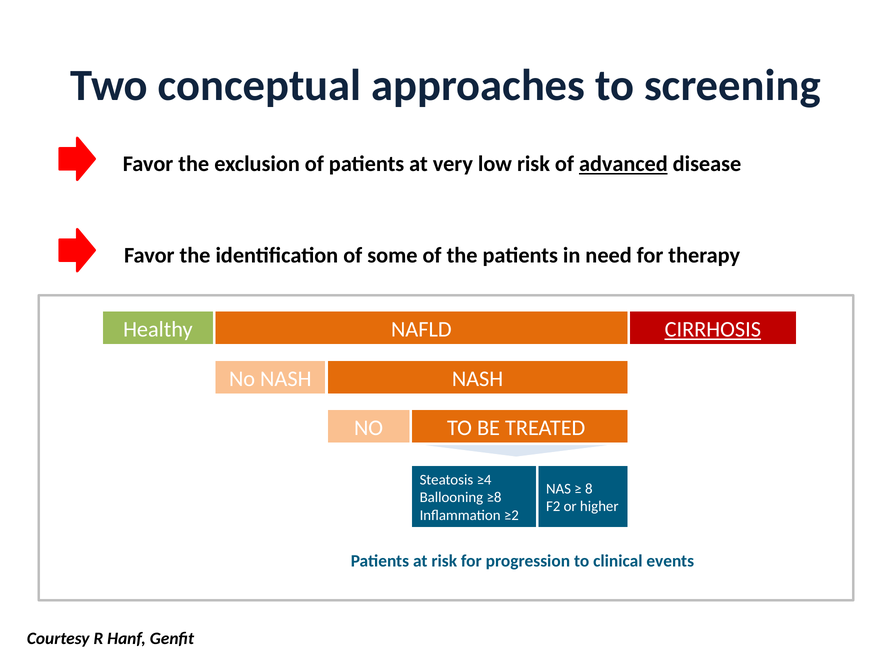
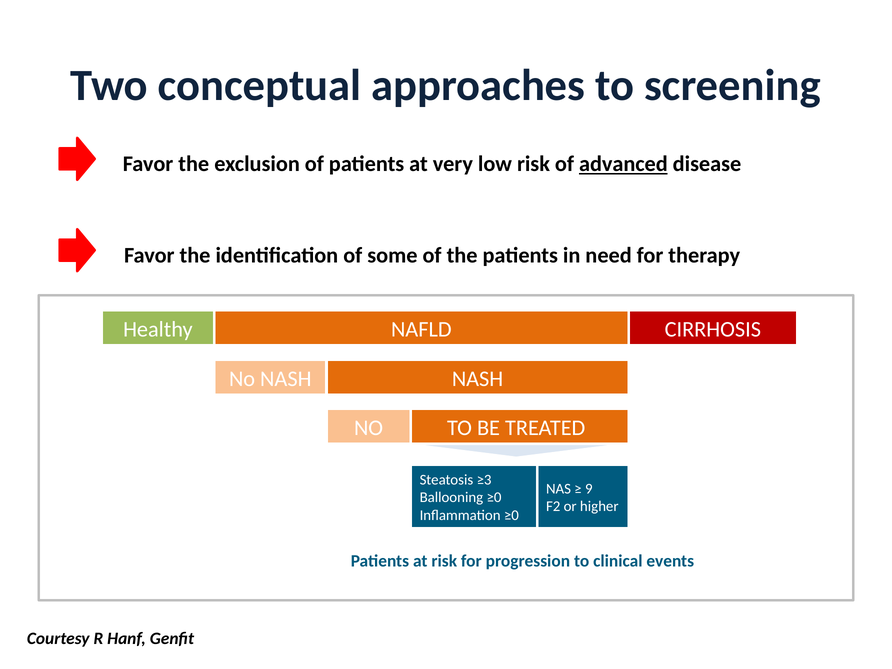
CIRRHOSIS underline: present -> none
≥4: ≥4 -> ≥3
8: 8 -> 9
Ballooning ≥8: ≥8 -> ≥0
Inflammation ≥2: ≥2 -> ≥0
